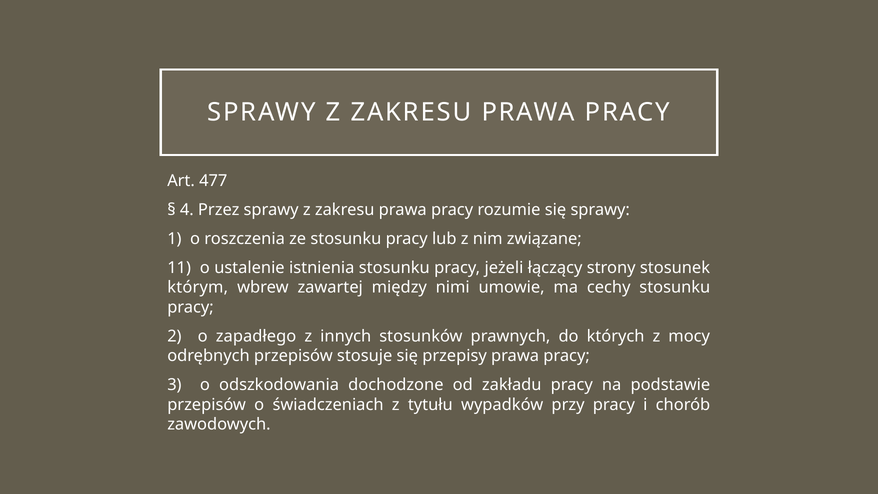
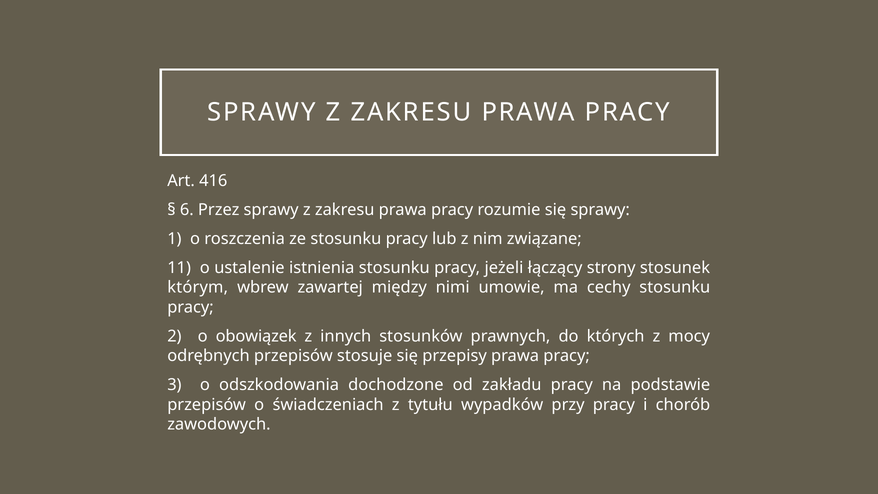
477: 477 -> 416
4: 4 -> 6
zapadłego: zapadłego -> obowiązek
